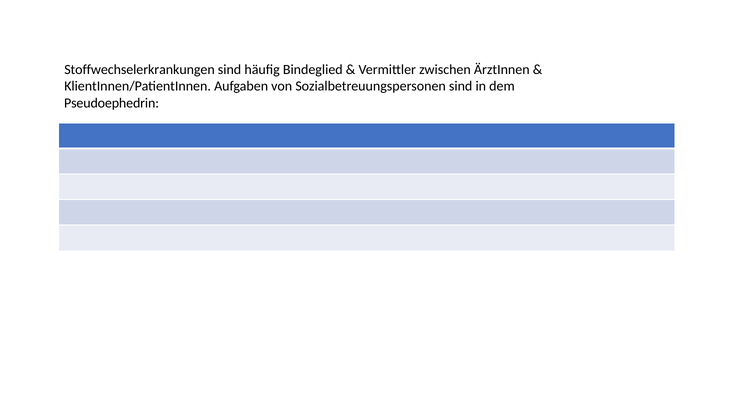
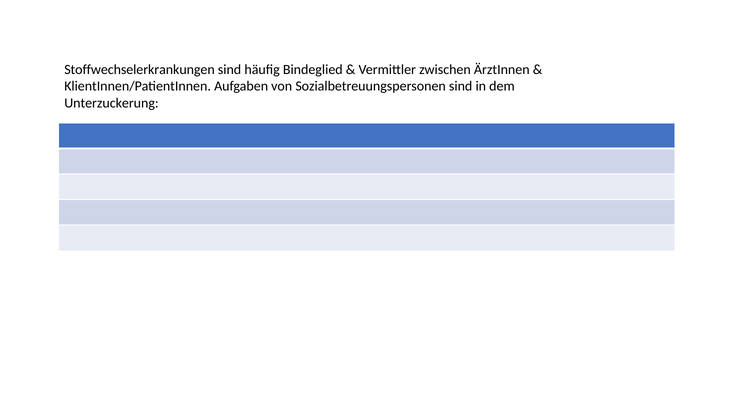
Pseudoephedrin: Pseudoephedrin -> Unterzuckerung
